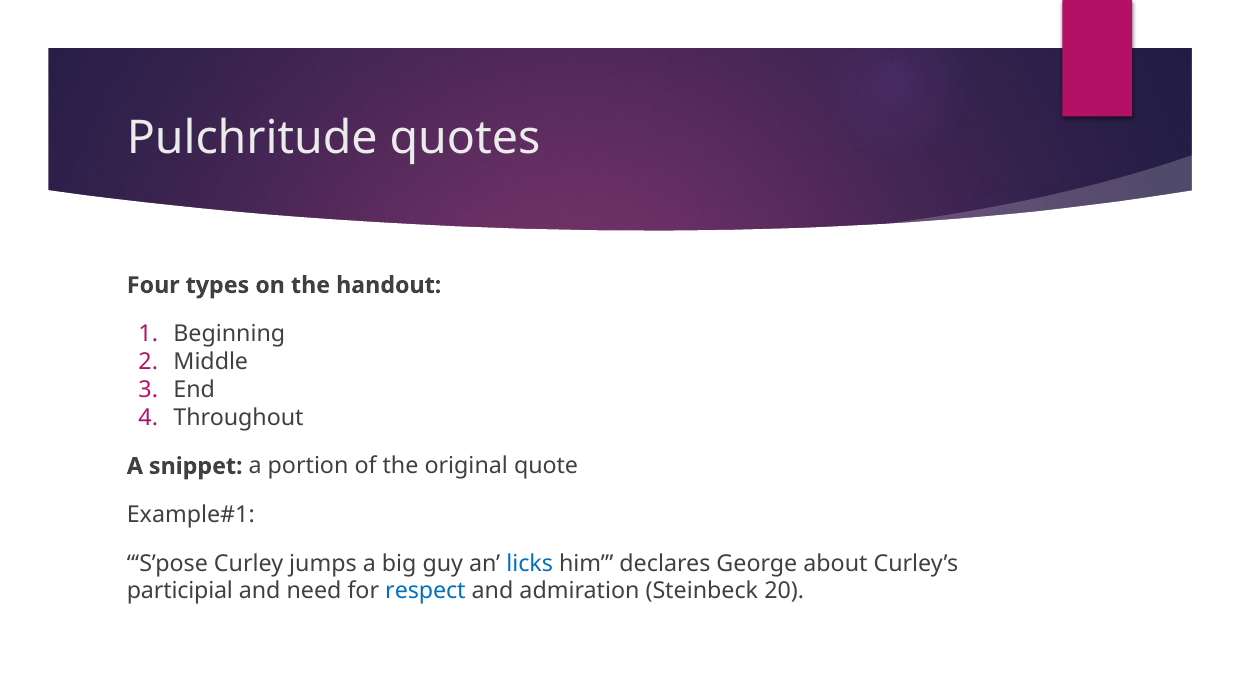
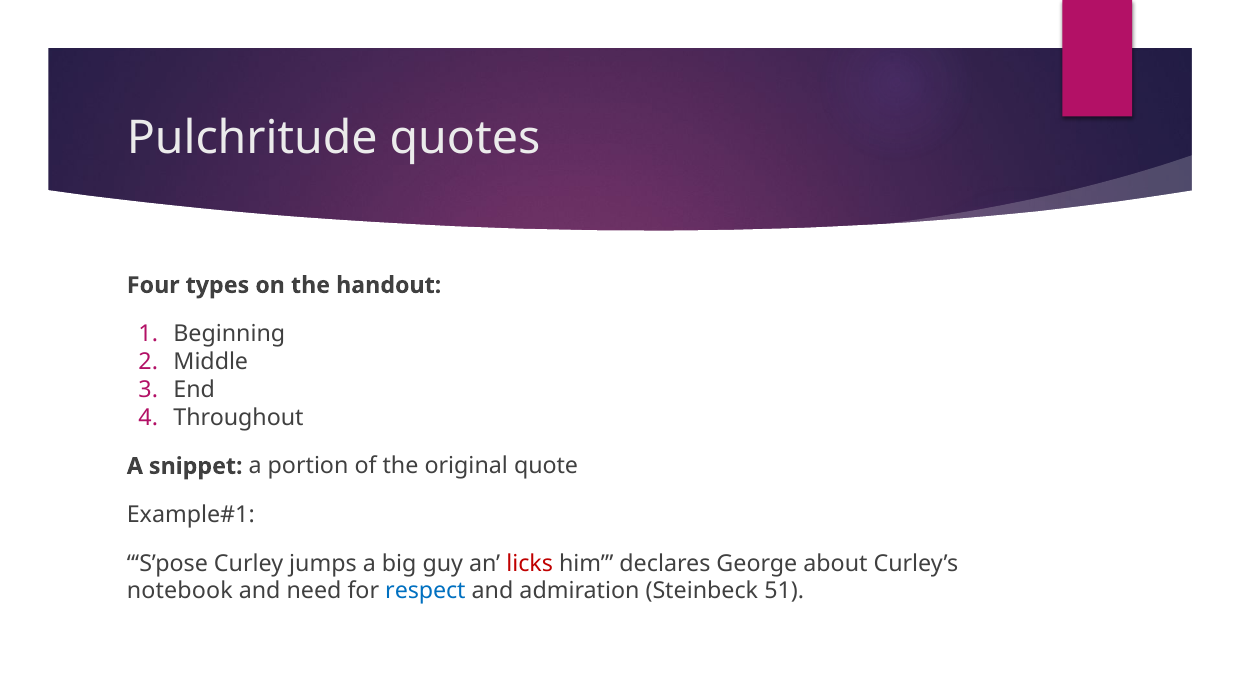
licks colour: blue -> red
participial: participial -> notebook
20: 20 -> 51
